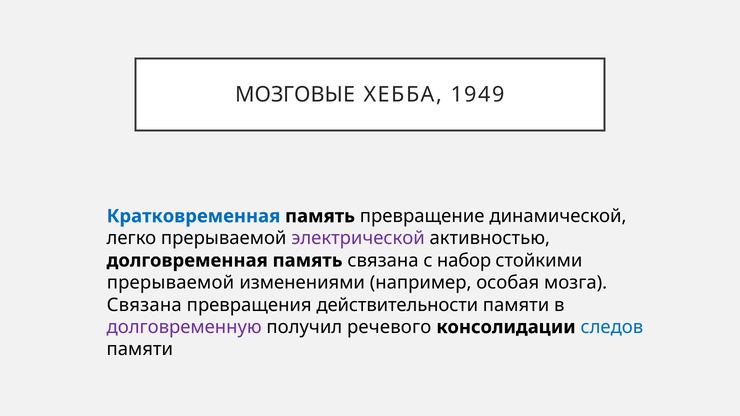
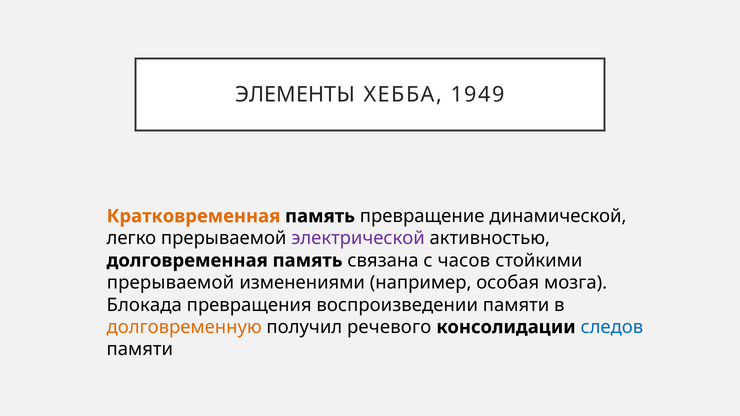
МОЗГОВЫЕ: МОЗГОВЫЕ -> ЭЛЕМЕНТЫ
Кратковременная colour: blue -> orange
набор: набор -> часов
Связана at (144, 305): Связана -> Блокада
действительности: действительности -> воспроизведении
долговременную colour: purple -> orange
